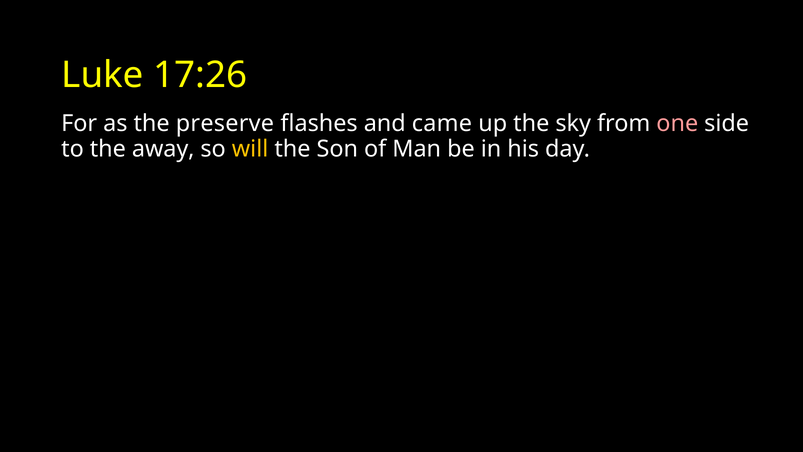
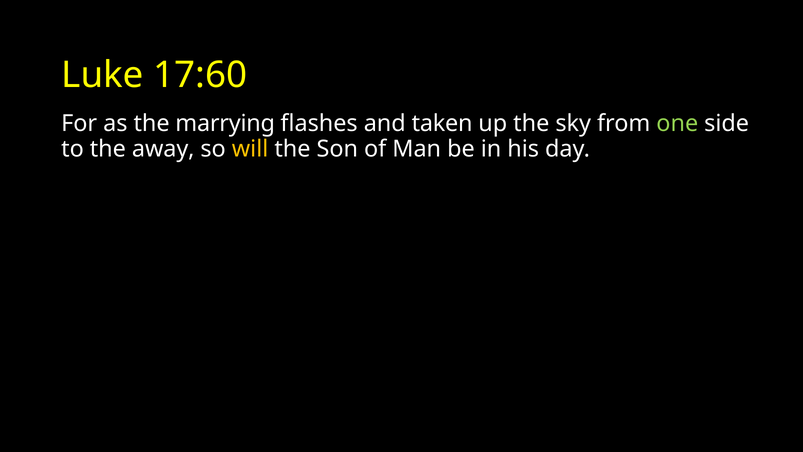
17:26: 17:26 -> 17:60
preserve: preserve -> marrying
came: came -> taken
one colour: pink -> light green
